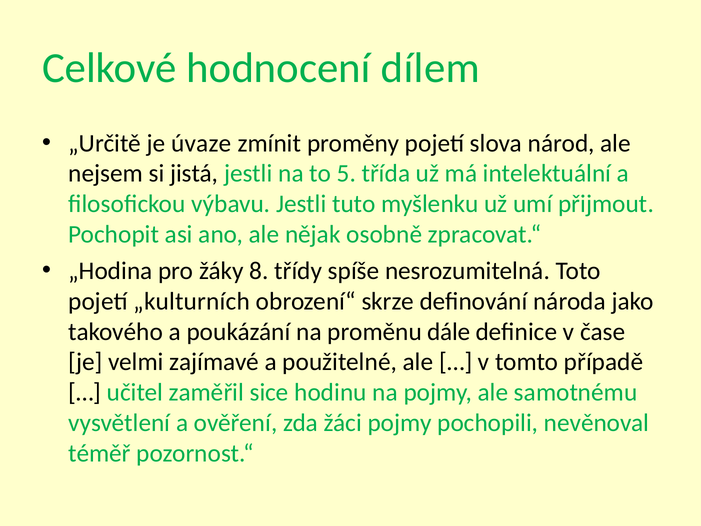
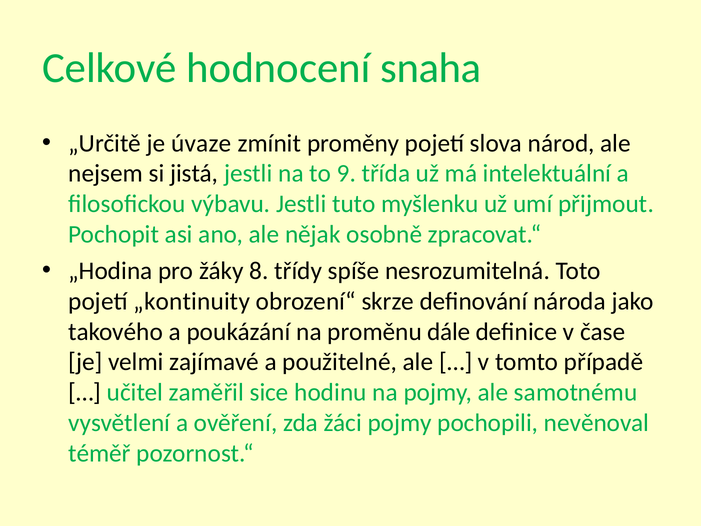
dílem: dílem -> snaha
5: 5 -> 9
„kulturních: „kulturních -> „kontinuity
